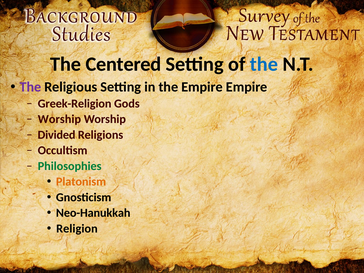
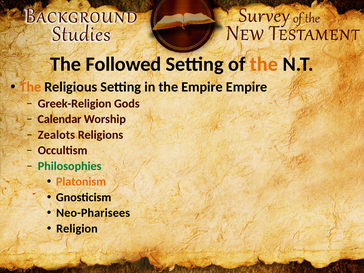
Centered: Centered -> Followed
the at (264, 64) colour: blue -> orange
The at (30, 87) colour: purple -> orange
Worship at (59, 119): Worship -> Calendar
Divided: Divided -> Zealots
Neo-Hanukkah: Neo-Hanukkah -> Neo-Pharisees
